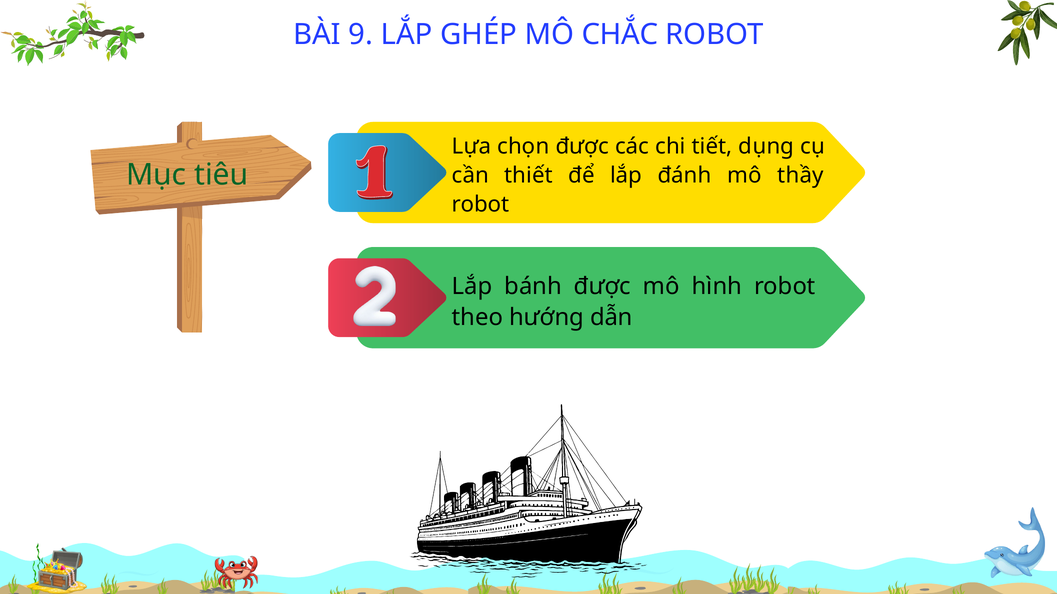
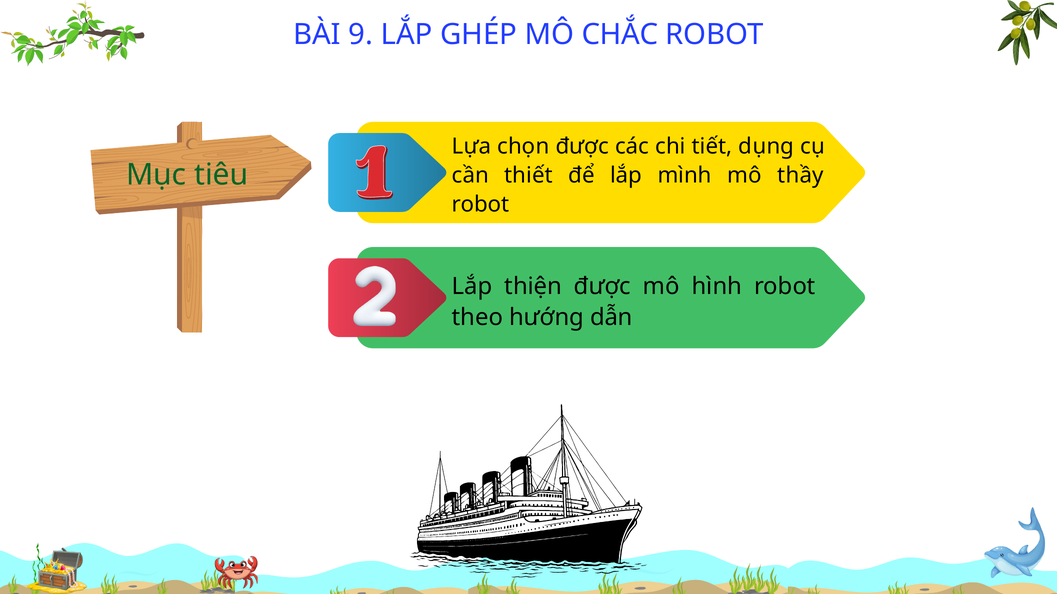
đánh: đánh -> mình
bánh: bánh -> thiện
